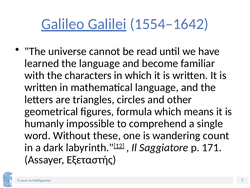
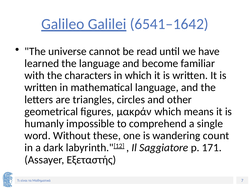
1554–1642: 1554–1642 -> 6541–1642
formula: formula -> μακράν
